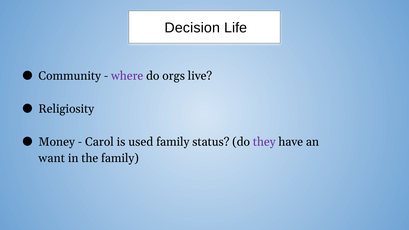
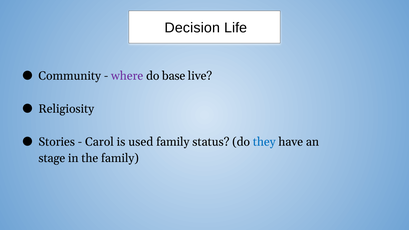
orgs: orgs -> base
Money: Money -> Stories
they colour: purple -> blue
want: want -> stage
